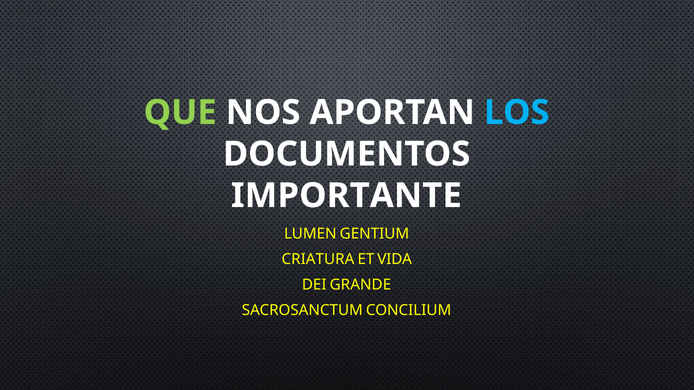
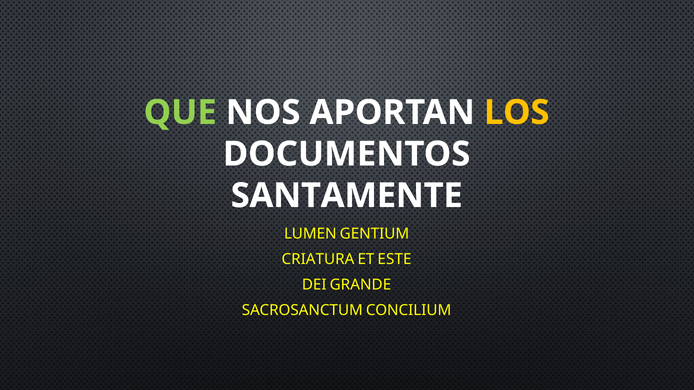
LOS colour: light blue -> yellow
IMPORTANTE: IMPORTANTE -> SANTAMENTE
VIDA: VIDA -> ESTE
